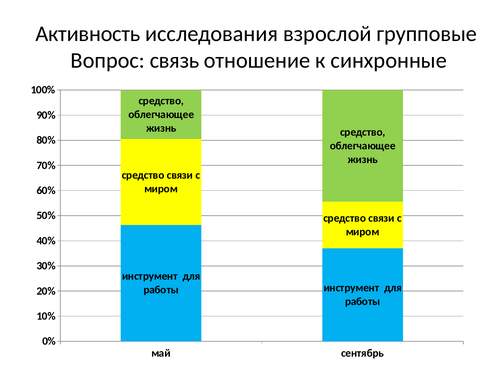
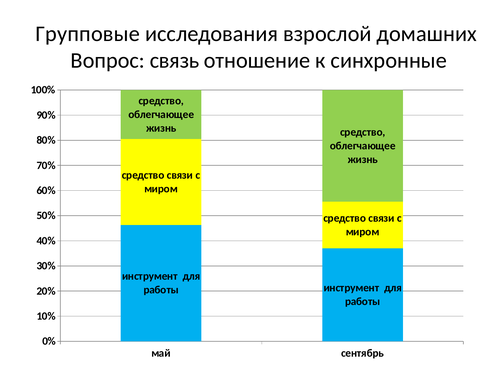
Активность: Активность -> Групповые
групповые: групповые -> домашних
